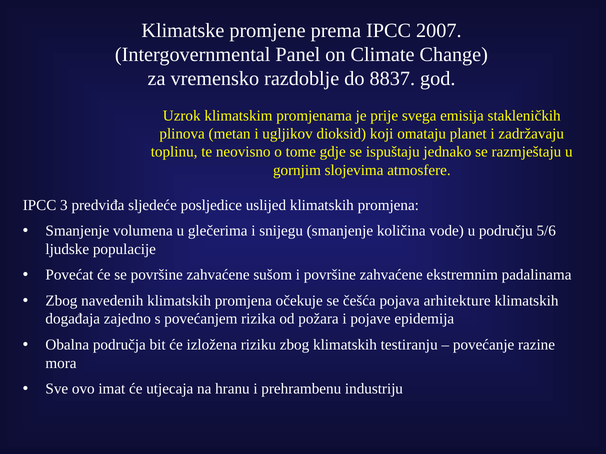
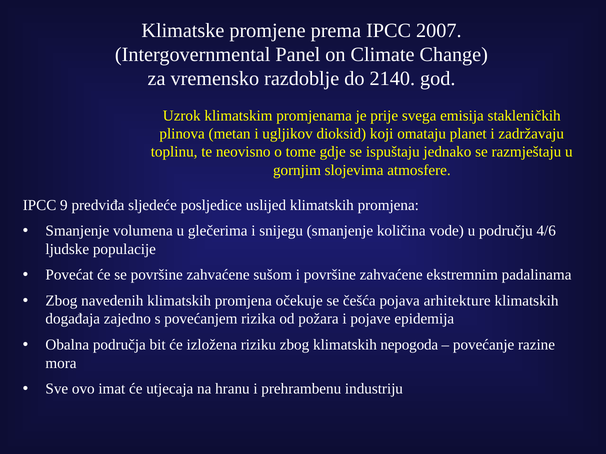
8837: 8837 -> 2140
3: 3 -> 9
5/6: 5/6 -> 4/6
testiranju: testiranju -> nepogoda
